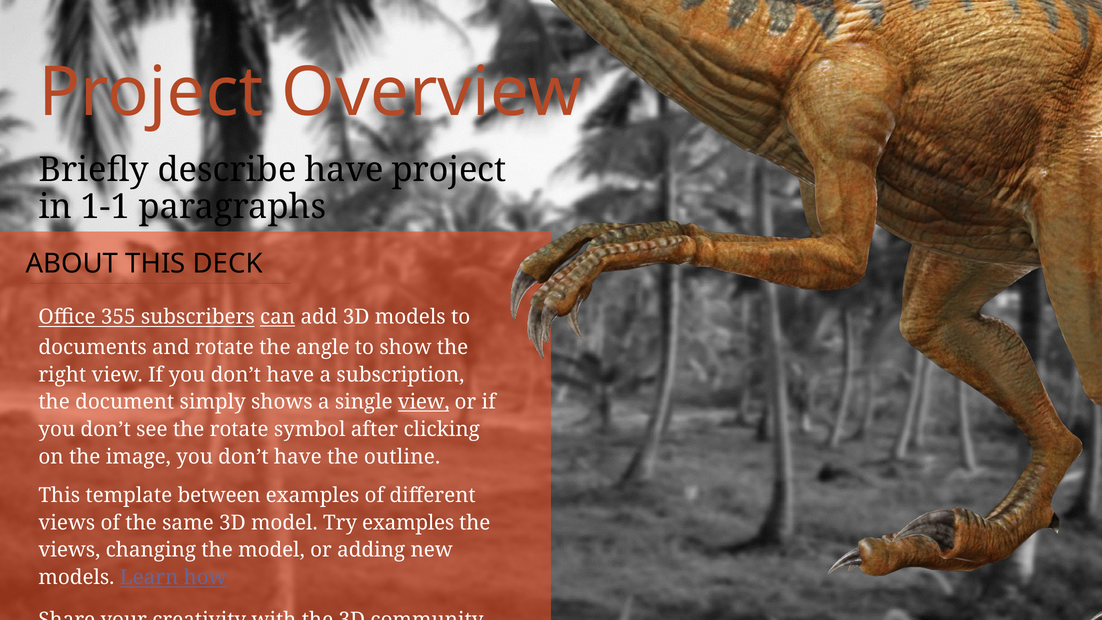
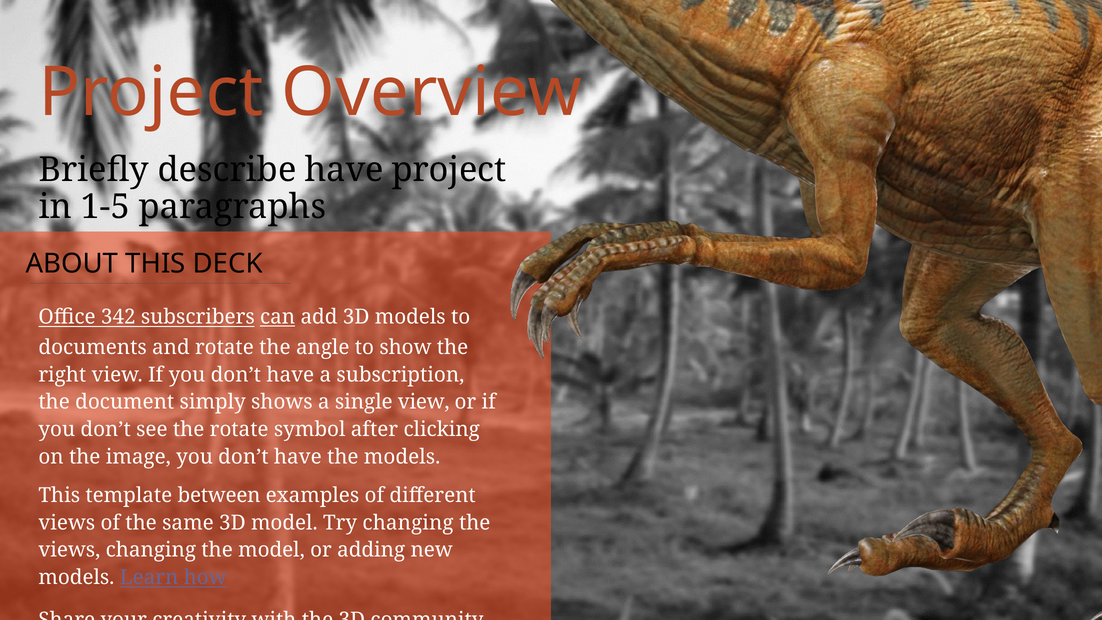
1-1: 1-1 -> 1-5
355: 355 -> 342
view at (424, 402) underline: present -> none
the outline: outline -> models
Try examples: examples -> changing
